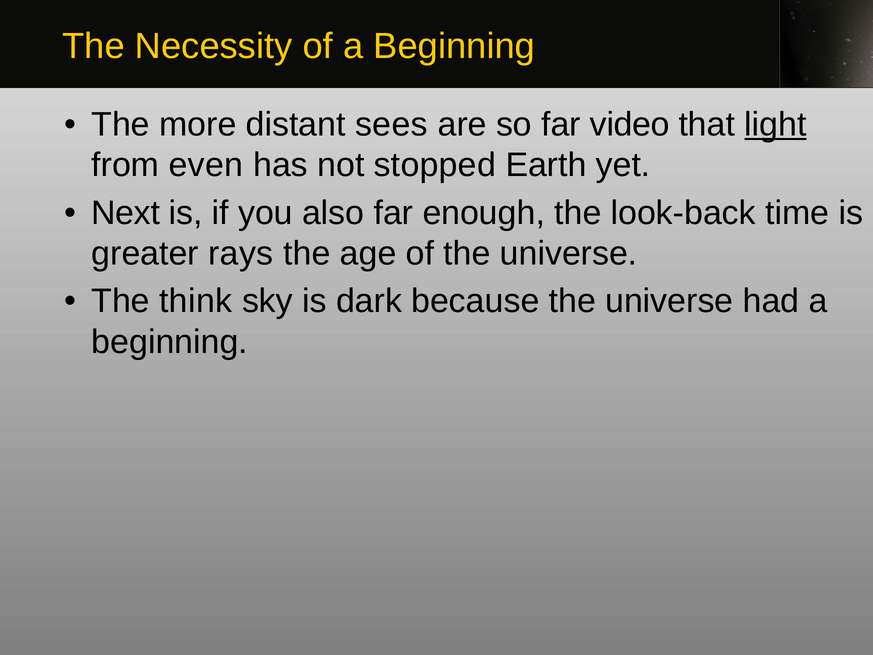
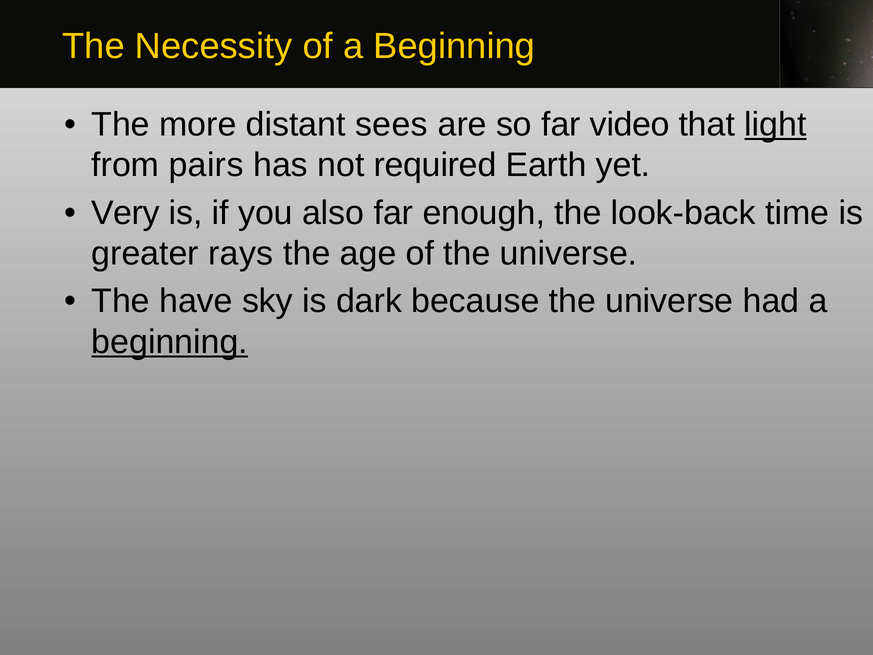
even: even -> pairs
stopped: stopped -> required
Next: Next -> Very
think: think -> have
beginning at (170, 342) underline: none -> present
